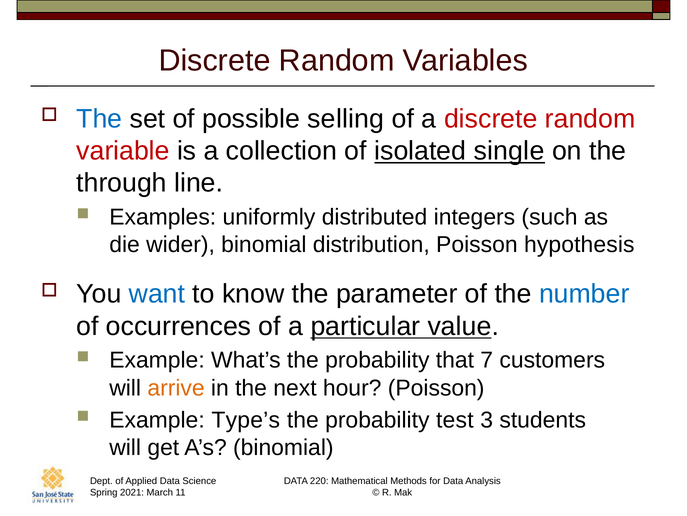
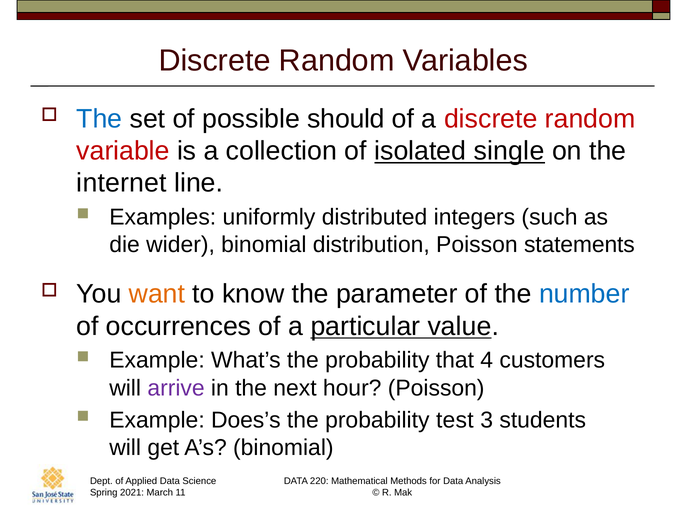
selling: selling -> should
through: through -> internet
hypothesis: hypothesis -> statements
want colour: blue -> orange
7: 7 -> 4
arrive colour: orange -> purple
Type’s: Type’s -> Does’s
